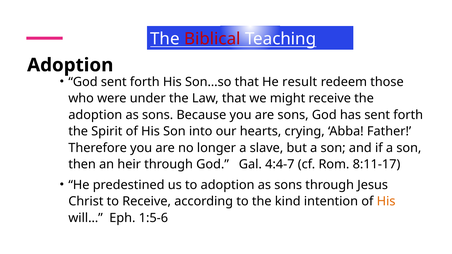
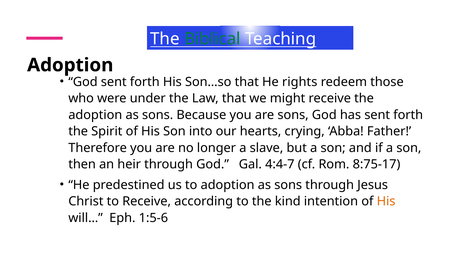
Biblical colour: red -> green
result: result -> rights
8:11-17: 8:11-17 -> 8:75-17
